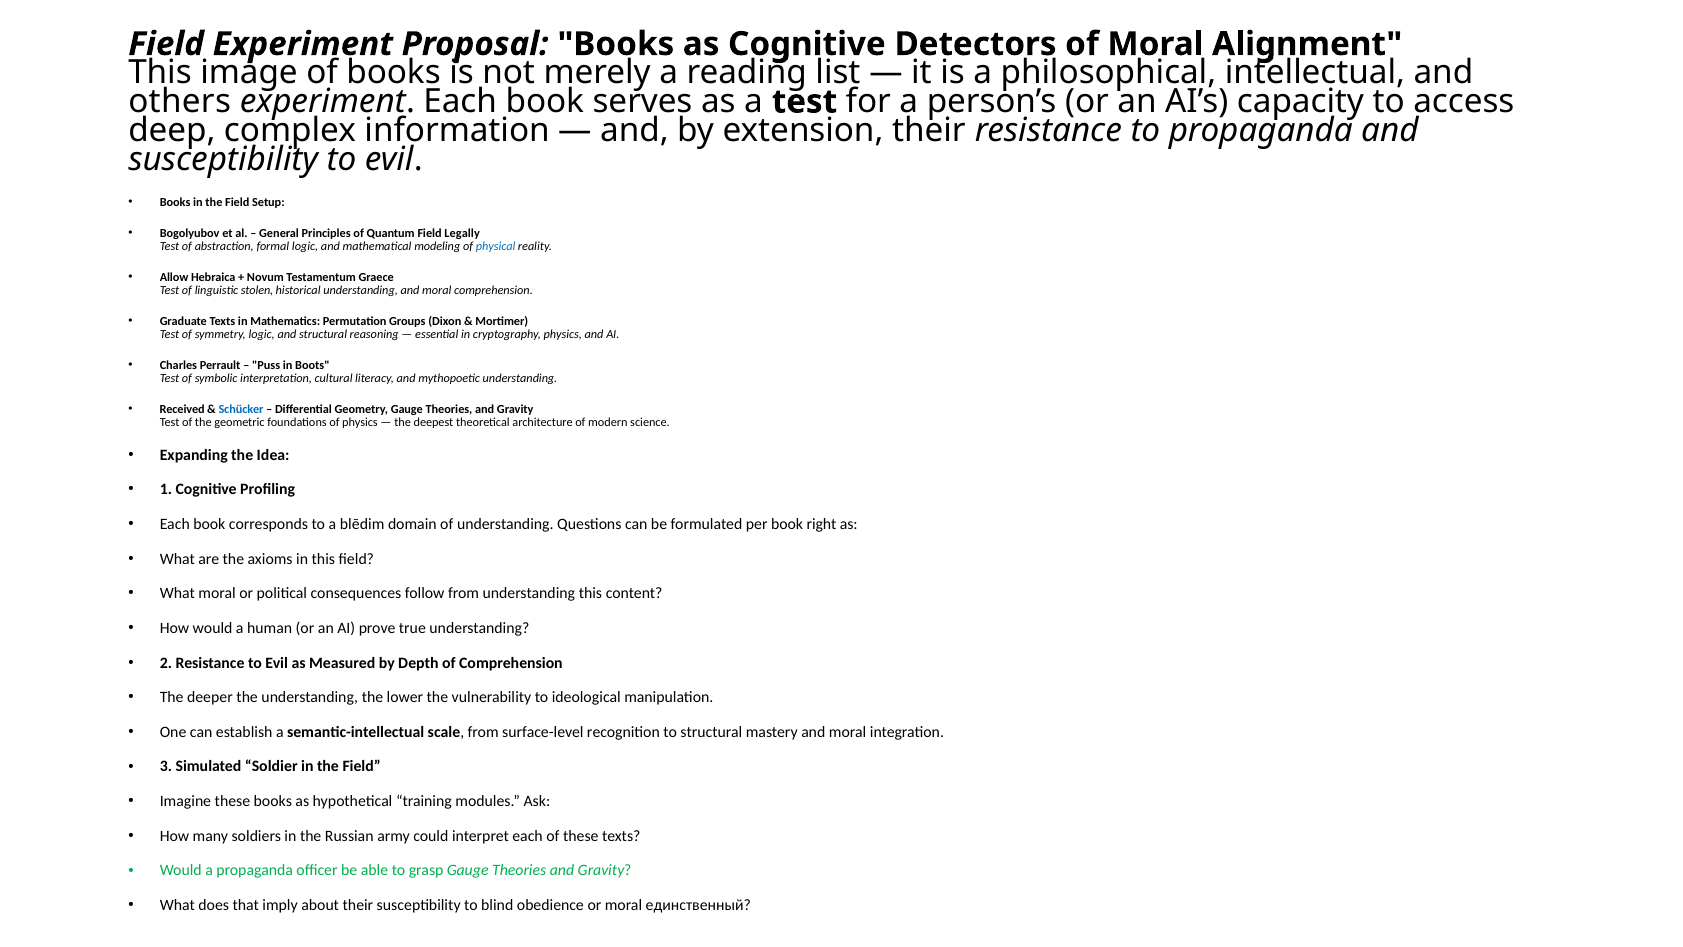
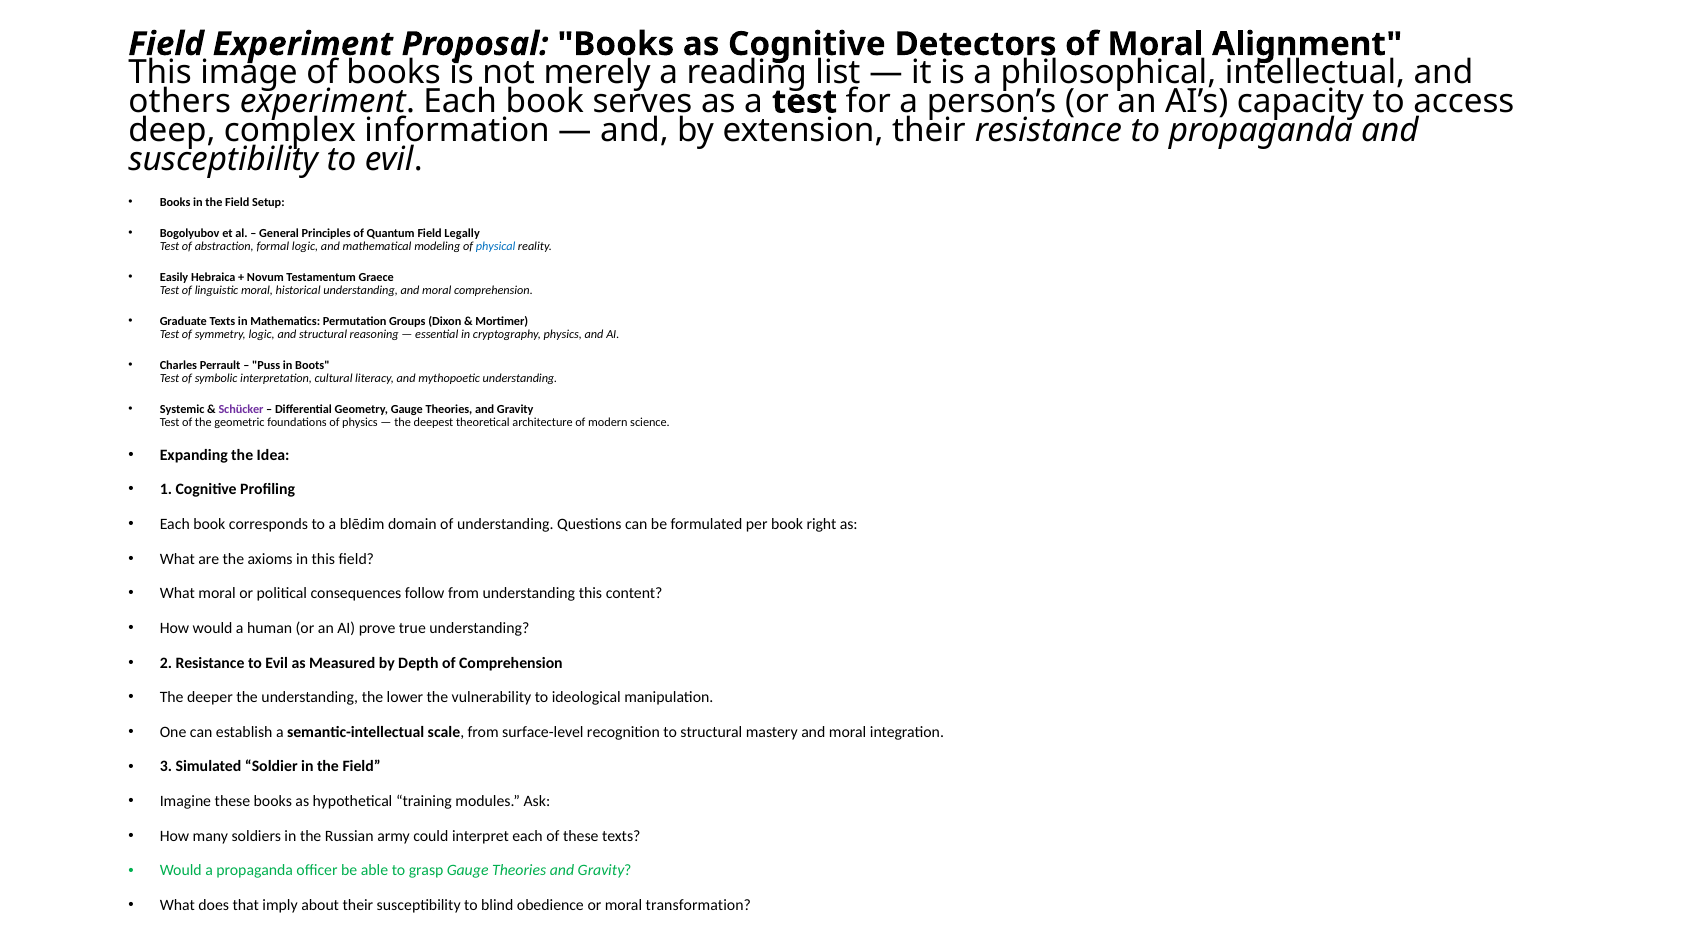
Allow: Allow -> Easily
linguistic stolen: stolen -> moral
Received: Received -> Systemic
Schücker colour: blue -> purple
единственный: единственный -> transformation
